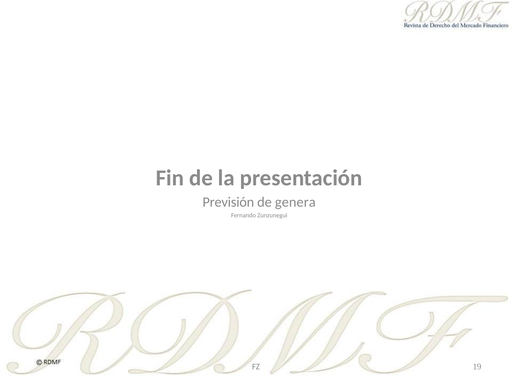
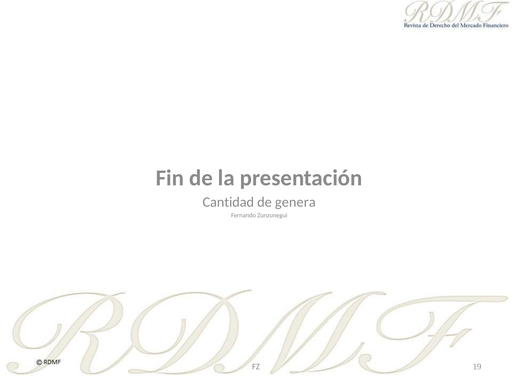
Previsión: Previsión -> Cantidad
